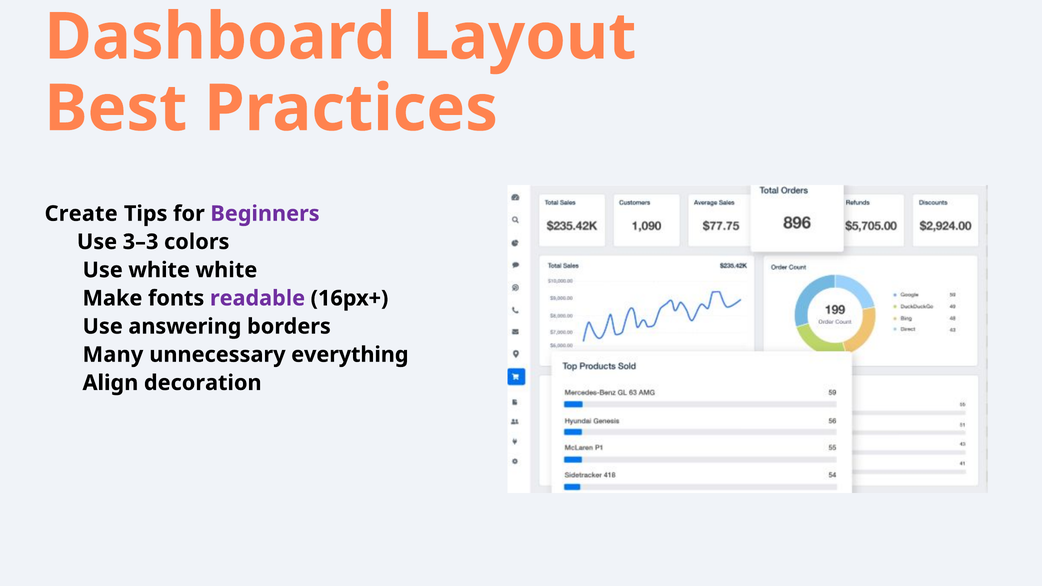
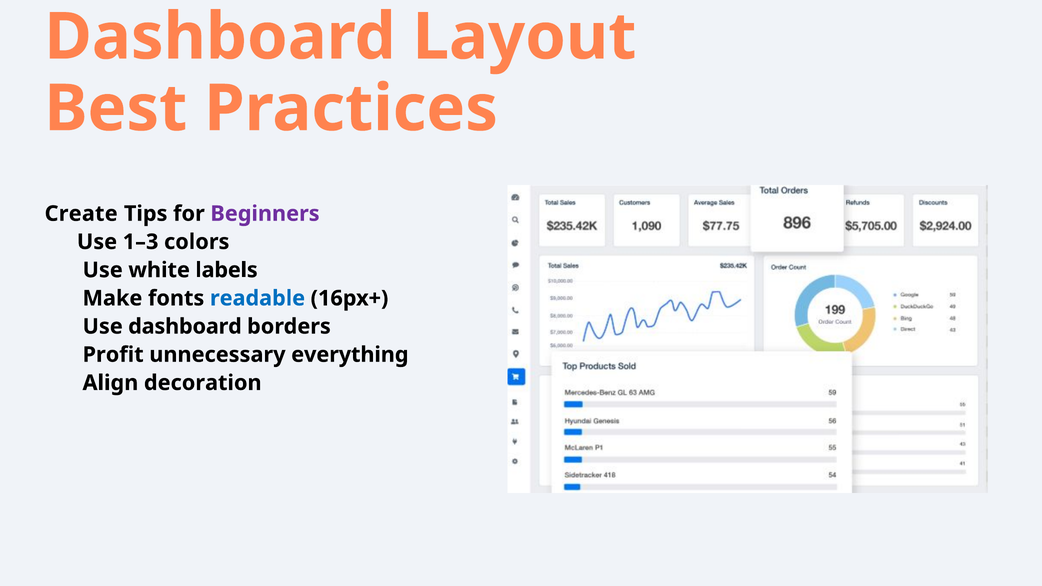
3–3: 3–3 -> 1–3
white white: white -> labels
readable colour: purple -> blue
Use answering: answering -> dashboard
Many: Many -> Profit
